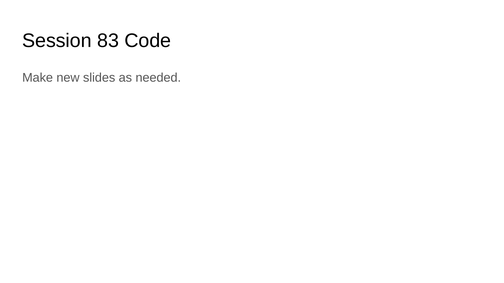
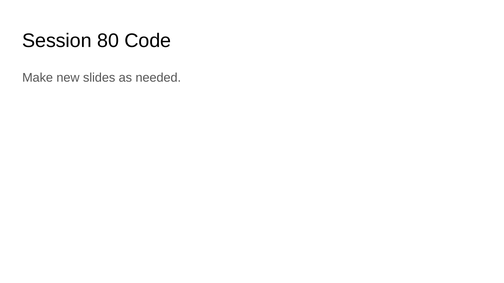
83: 83 -> 80
